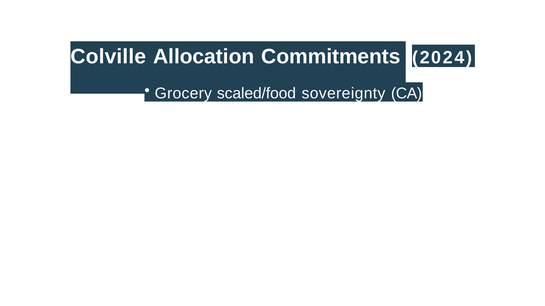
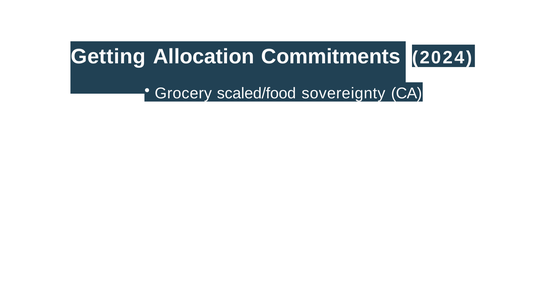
Colville: Colville -> Getting
